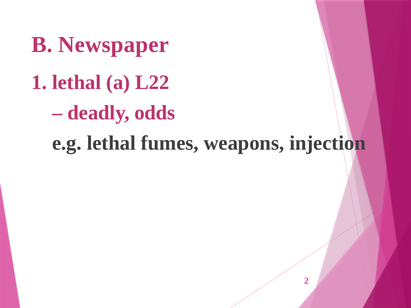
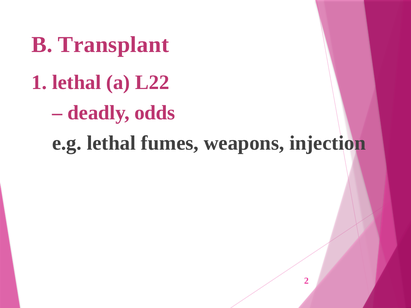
Newspaper: Newspaper -> Transplant
